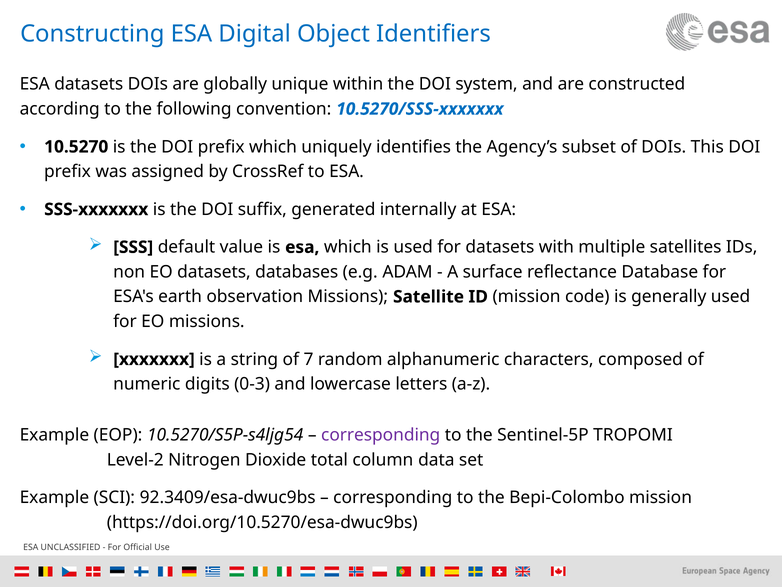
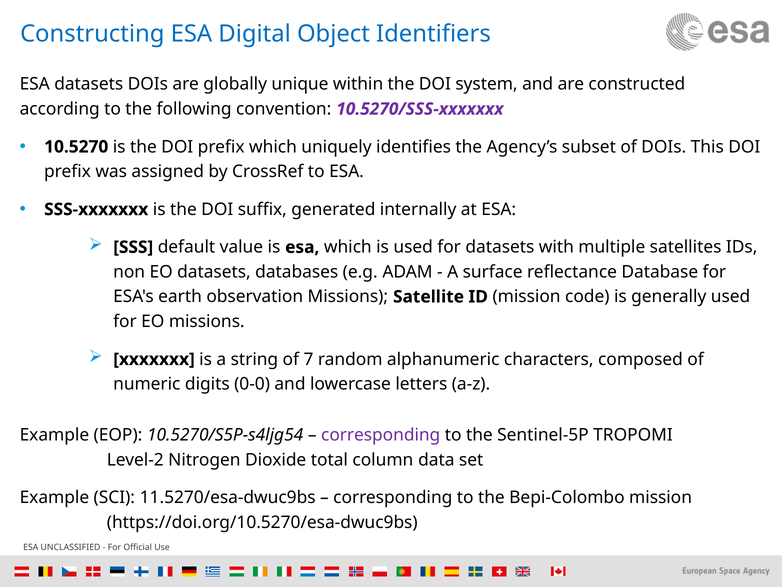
10.5270/SSS-xxxxxxx colour: blue -> purple
0-3: 0-3 -> 0-0
92.3409/esa-dwuc9bs: 92.3409/esa-dwuc9bs -> 11.5270/esa-dwuc9bs
